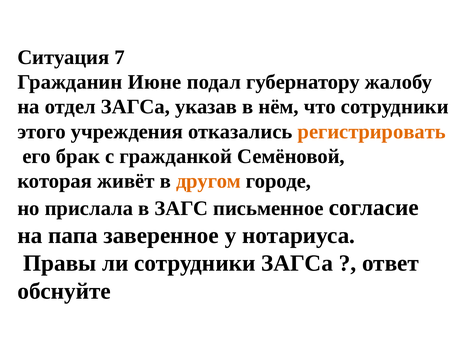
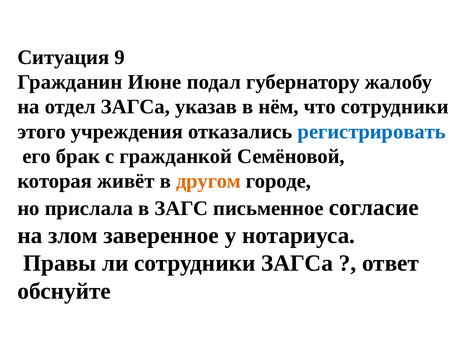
7: 7 -> 9
регистрировать colour: orange -> blue
папа: папа -> злом
